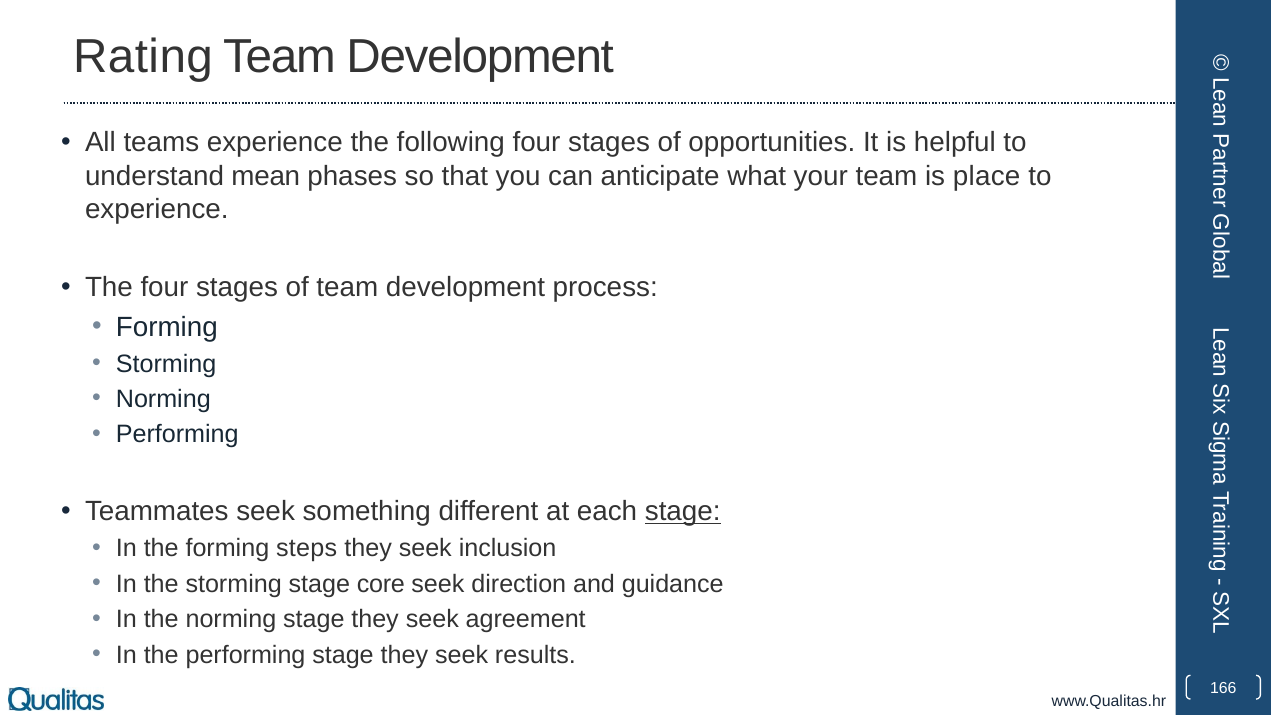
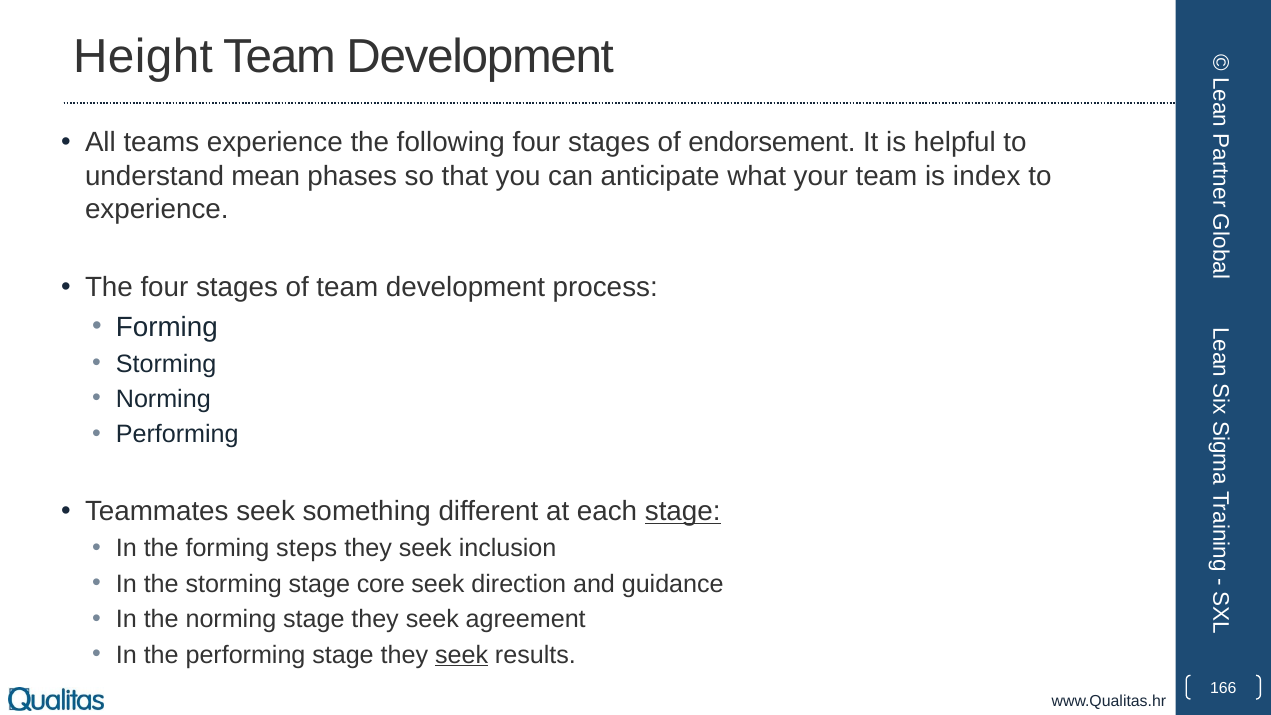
Rating: Rating -> Height
opportunities: opportunities -> endorsement
place: place -> index
seek at (462, 655) underline: none -> present
